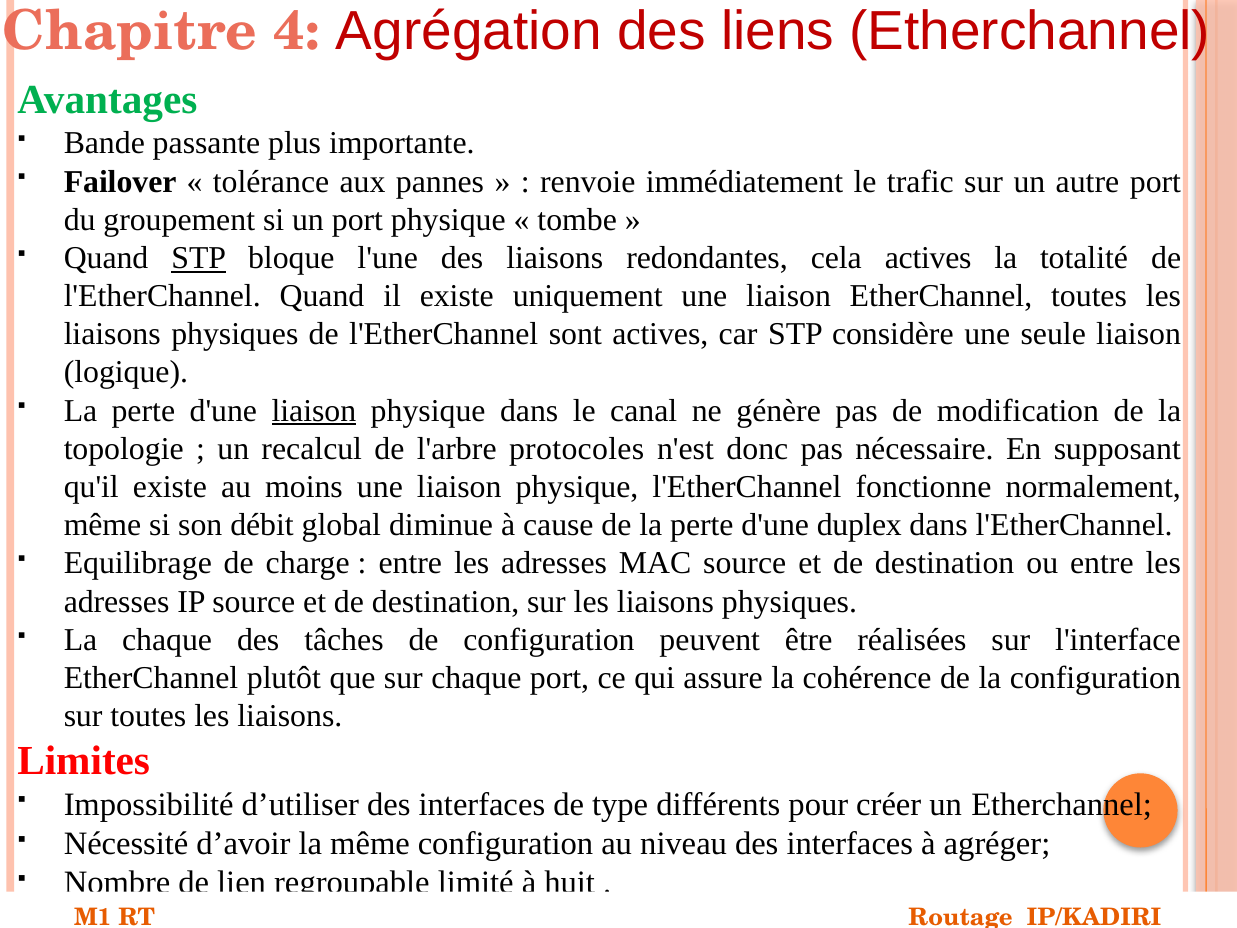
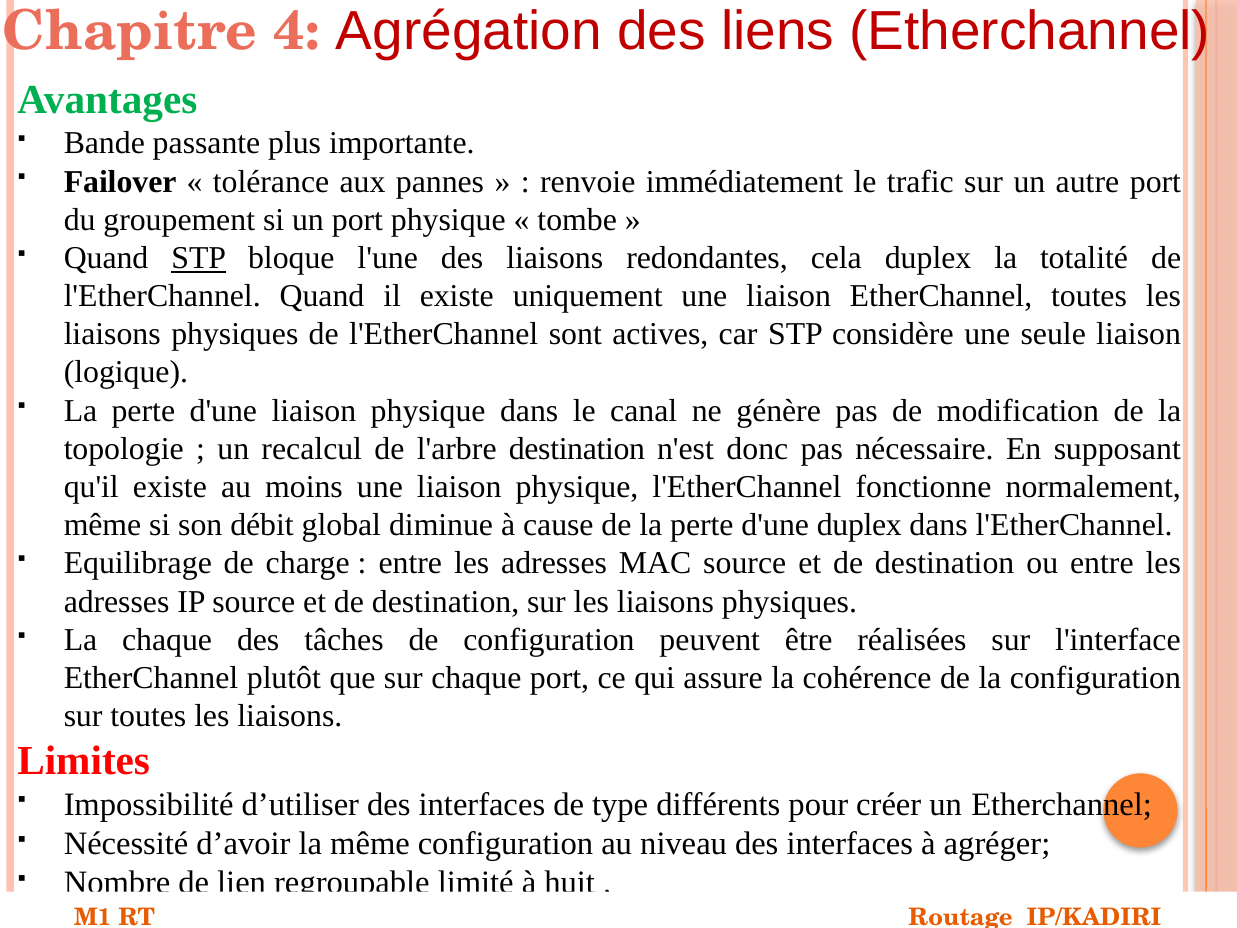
cela actives: actives -> duplex
liaison at (314, 411) underline: present -> none
l'arbre protocoles: protocoles -> destination
